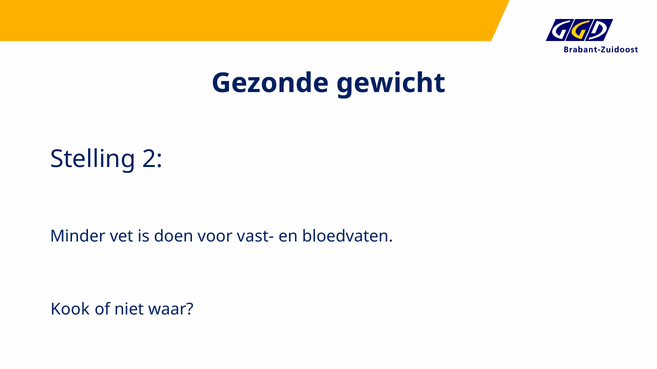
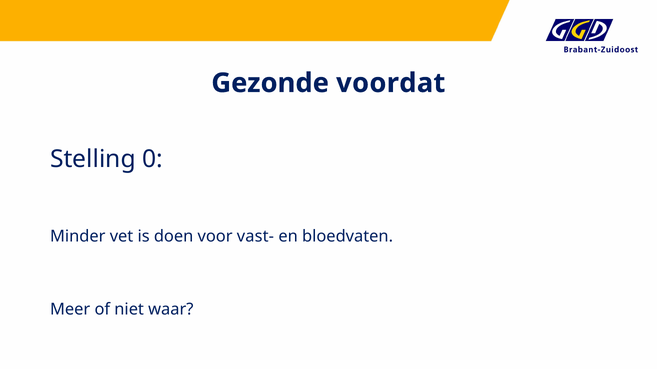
gewicht: gewicht -> voordat
2: 2 -> 0
Kook: Kook -> Meer
